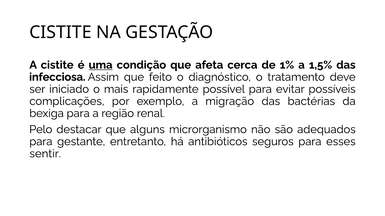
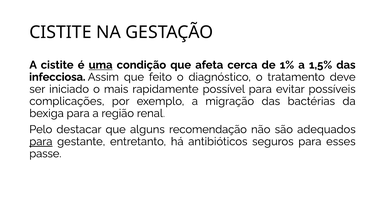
microrganismo: microrganismo -> recomendação
para at (41, 142) underline: none -> present
sentir: sentir -> passe
